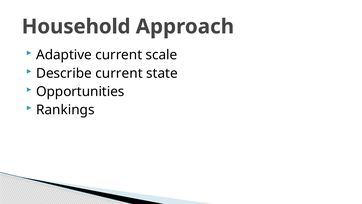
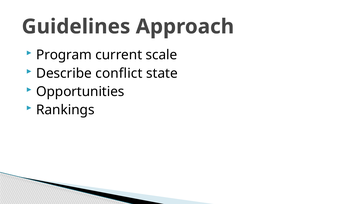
Household: Household -> Guidelines
Adaptive: Adaptive -> Program
Describe current: current -> conflict
